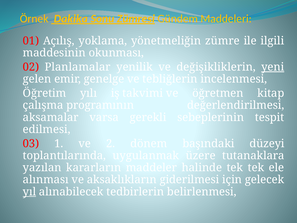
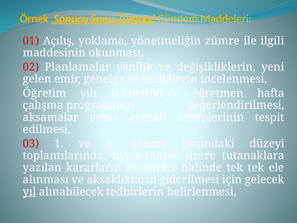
Dakika: Dakika -> Sonucu
yeni underline: present -> none
kitap: kitap -> hafta
